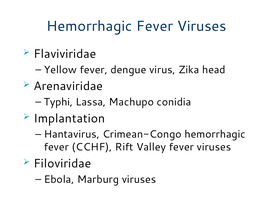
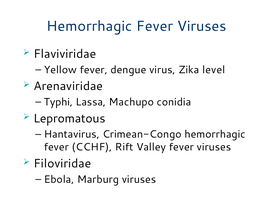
head: head -> level
Implantation: Implantation -> Lepromatous
